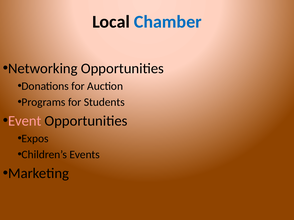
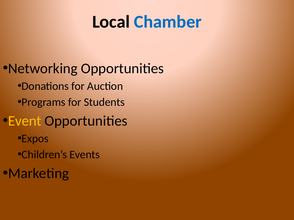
Event colour: pink -> yellow
